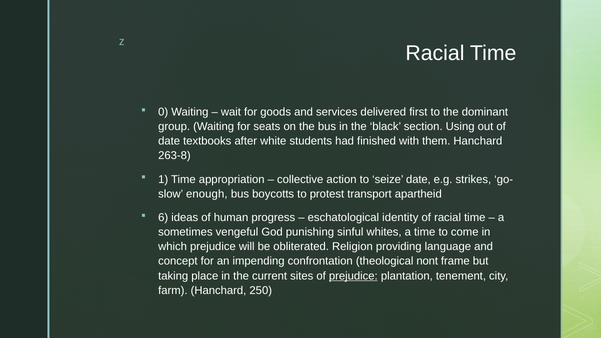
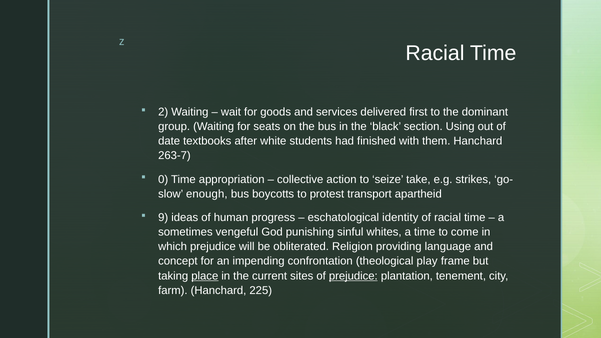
0: 0 -> 2
263-8: 263-8 -> 263-7
1: 1 -> 0
seize date: date -> take
6: 6 -> 9
nont: nont -> play
place underline: none -> present
250: 250 -> 225
